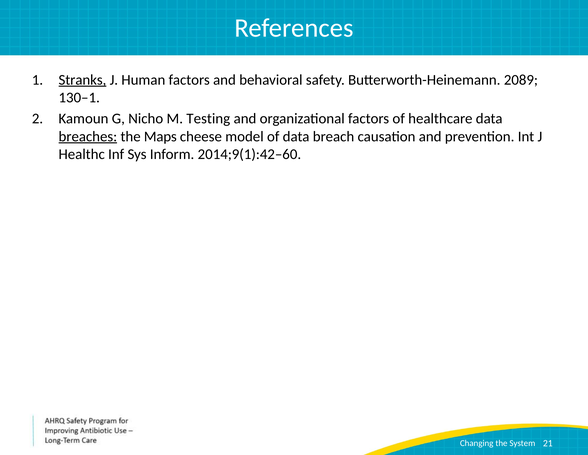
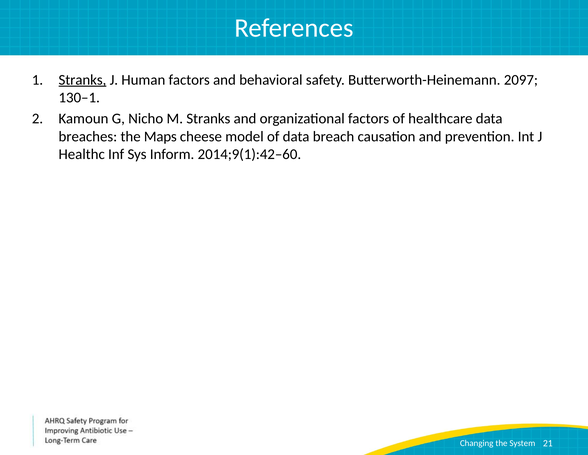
2089: 2089 -> 2097
M Testing: Testing -> Stranks
breaches underline: present -> none
